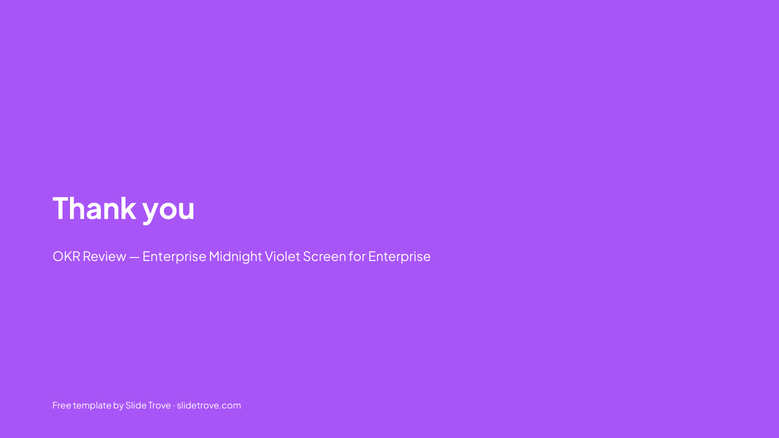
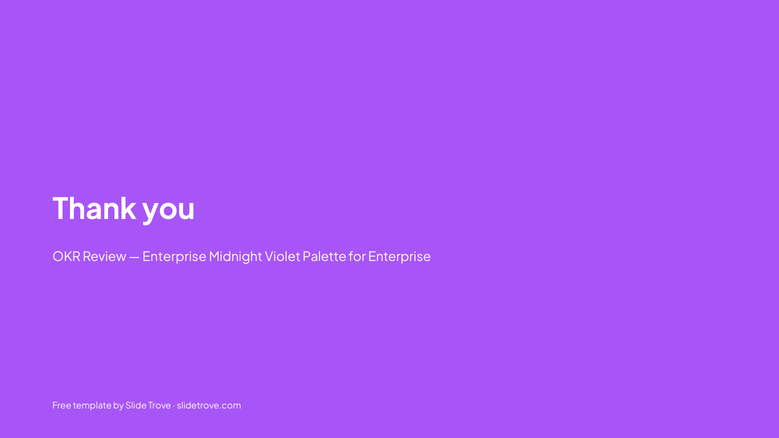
Screen: Screen -> Palette
